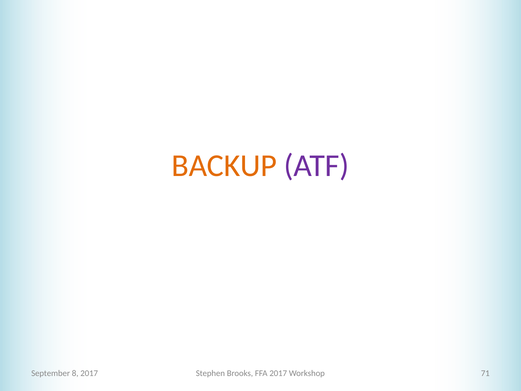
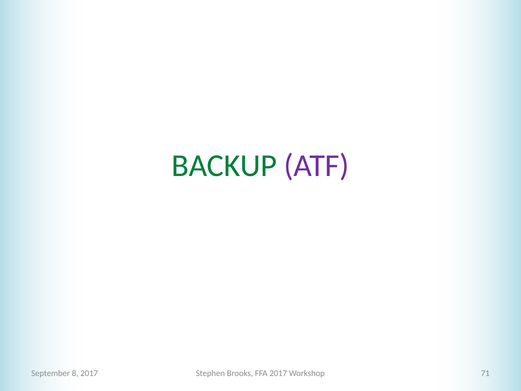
BACKUP colour: orange -> green
